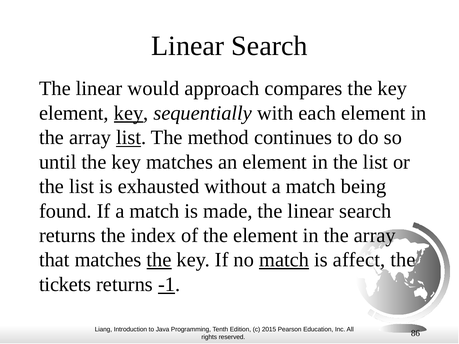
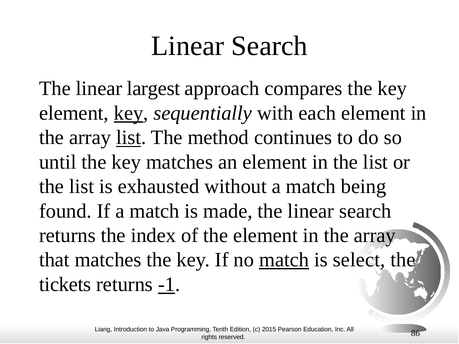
would: would -> largest
the at (159, 260) underline: present -> none
affect: affect -> select
